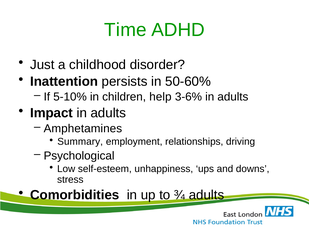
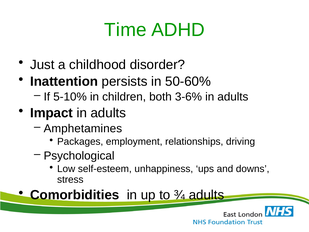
help: help -> both
Summary: Summary -> Packages
